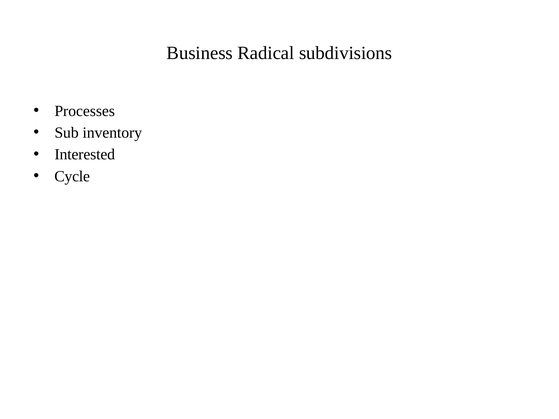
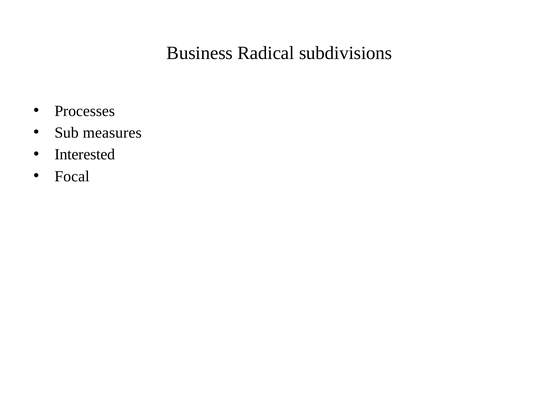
inventory: inventory -> measures
Cycle: Cycle -> Focal
